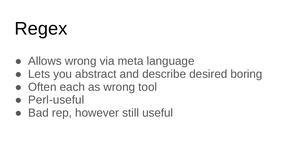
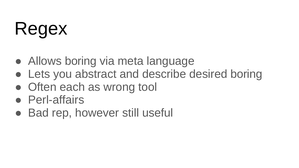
Allows wrong: wrong -> boring
Perl-useful: Perl-useful -> Perl-affairs
